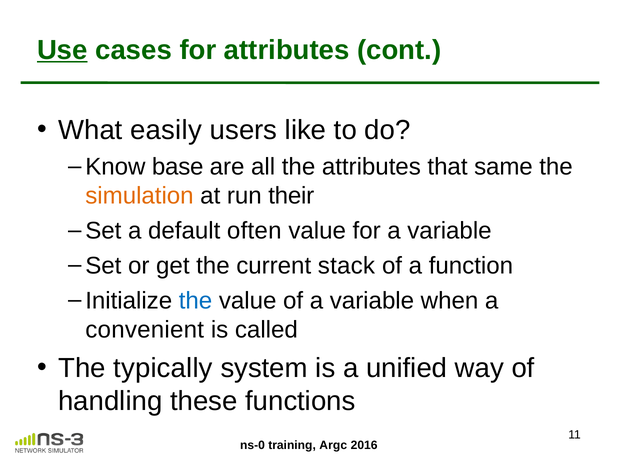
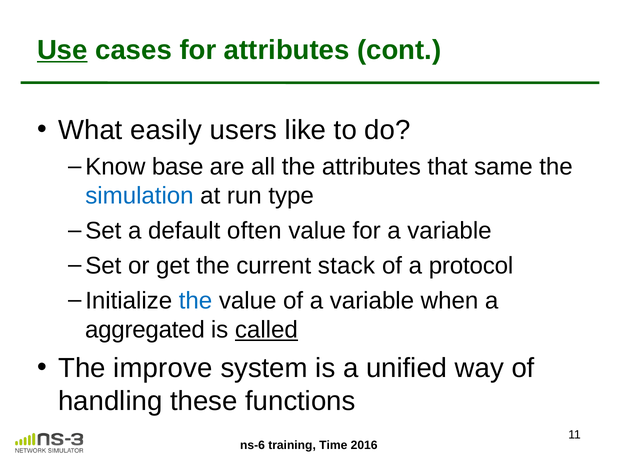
simulation colour: orange -> blue
their: their -> type
function: function -> protocol
convenient: convenient -> aggregated
called underline: none -> present
typically: typically -> improve
ns-0: ns-0 -> ns-6
Argc: Argc -> Time
